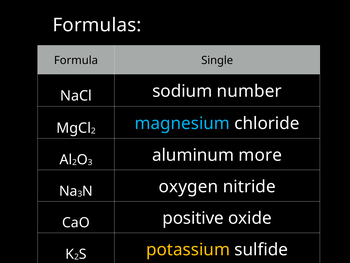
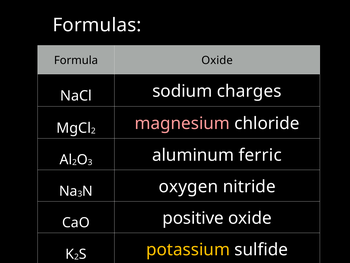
Formula Single: Single -> Oxide
number: number -> charges
magnesium colour: light blue -> pink
more: more -> ferric
